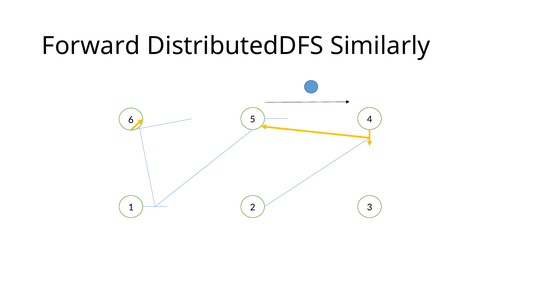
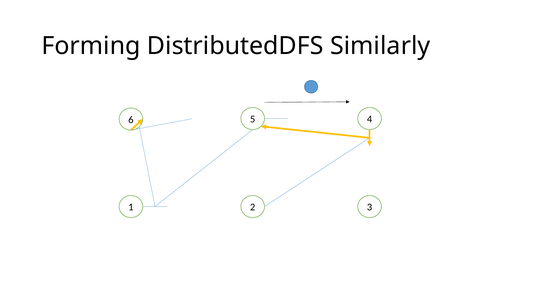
Forward: Forward -> Forming
